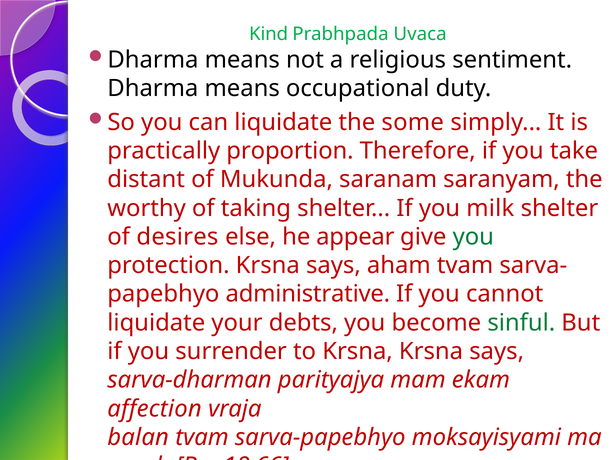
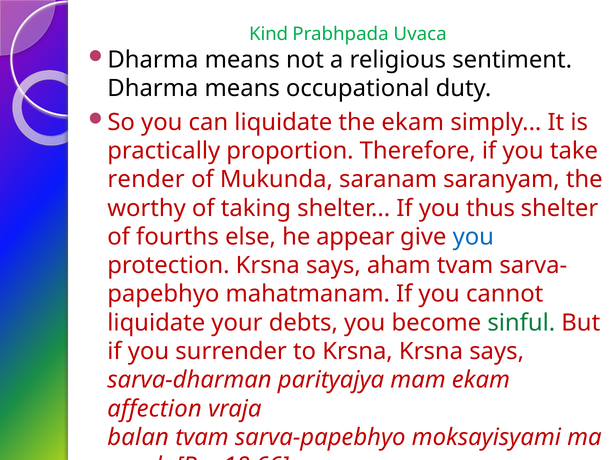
the some: some -> ekam
distant: distant -> render
milk: milk -> thus
desires: desires -> fourths
you at (473, 237) colour: green -> blue
administrative: administrative -> mahatmanam
